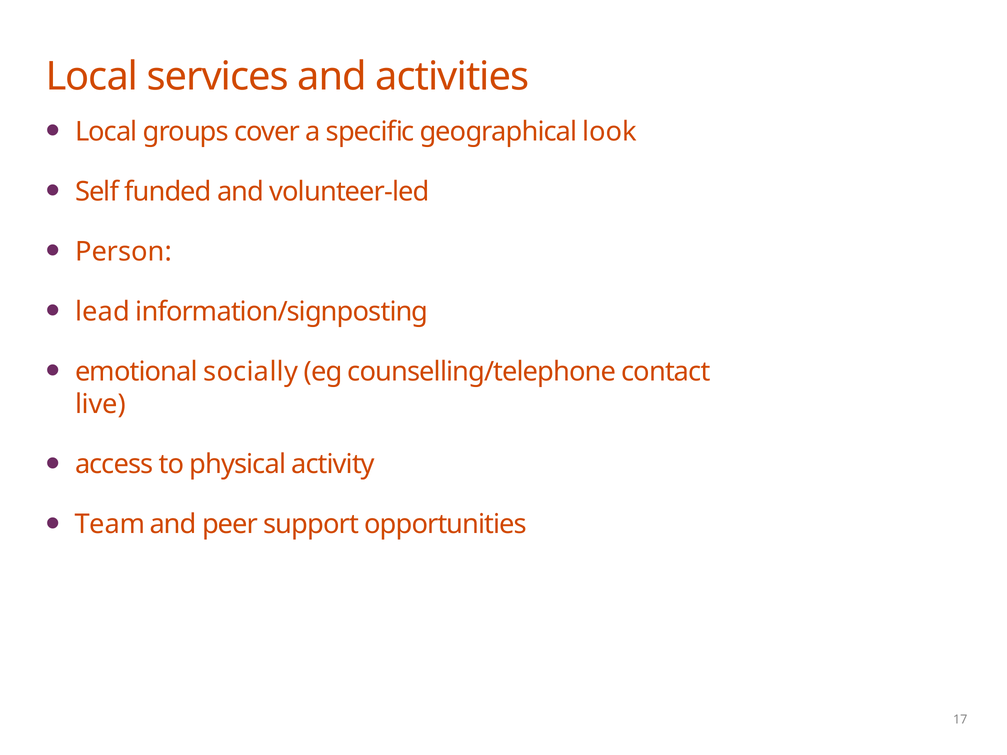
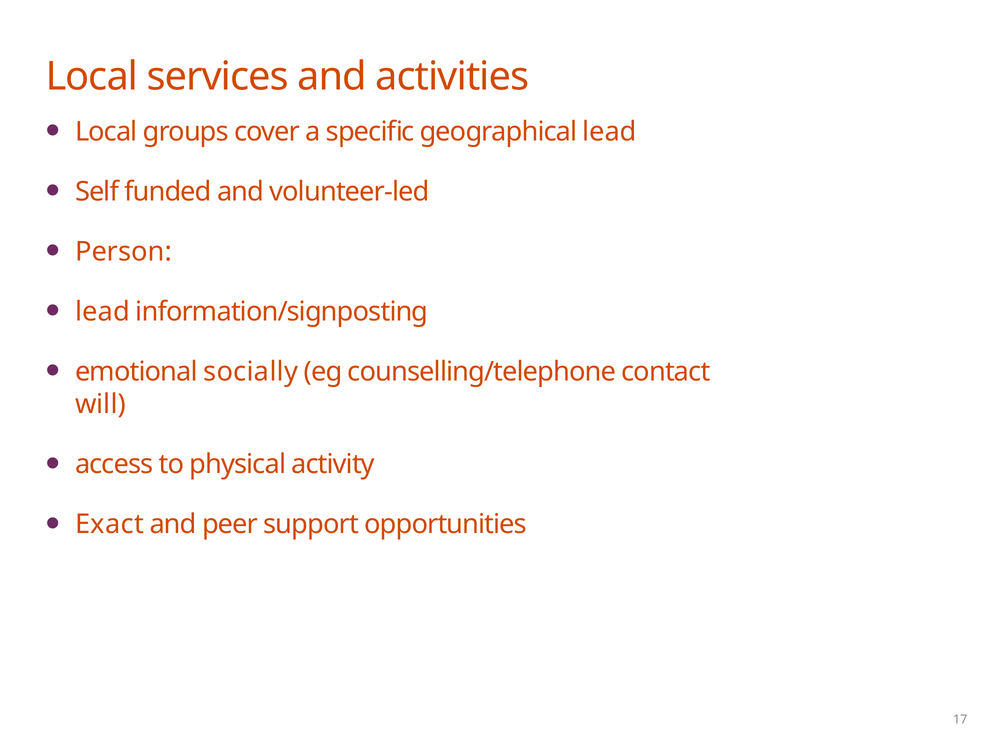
geographical look: look -> lead
live: live -> will
Team: Team -> Exact
